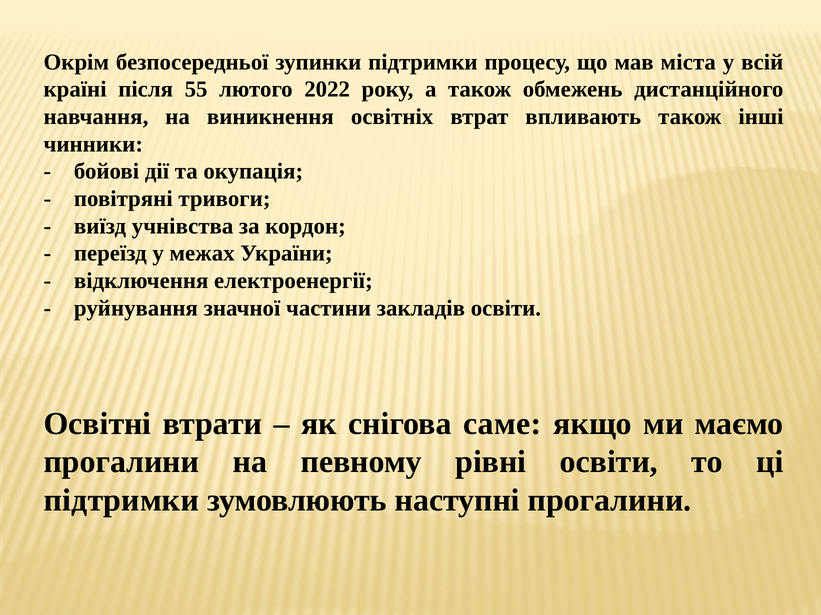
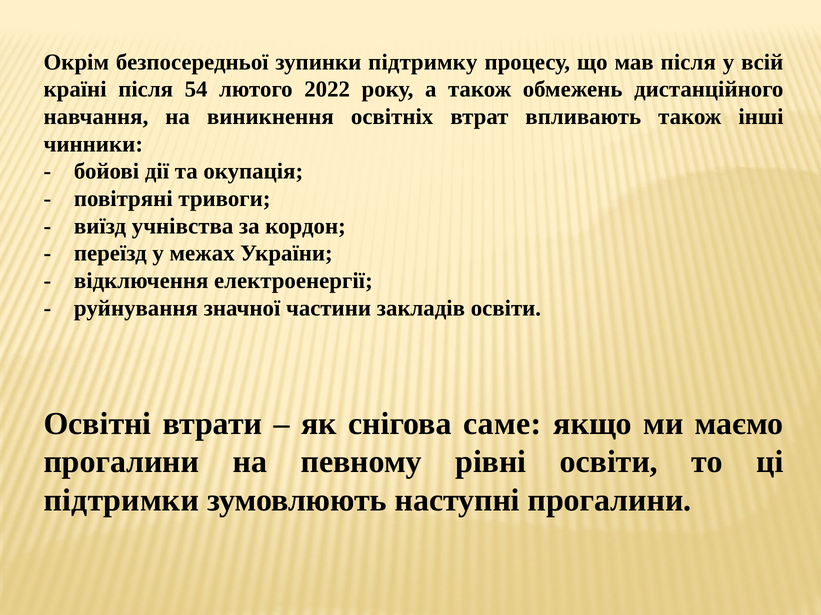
зупинки підтримки: підтримки -> підтримку
мав міста: міста -> після
55: 55 -> 54
